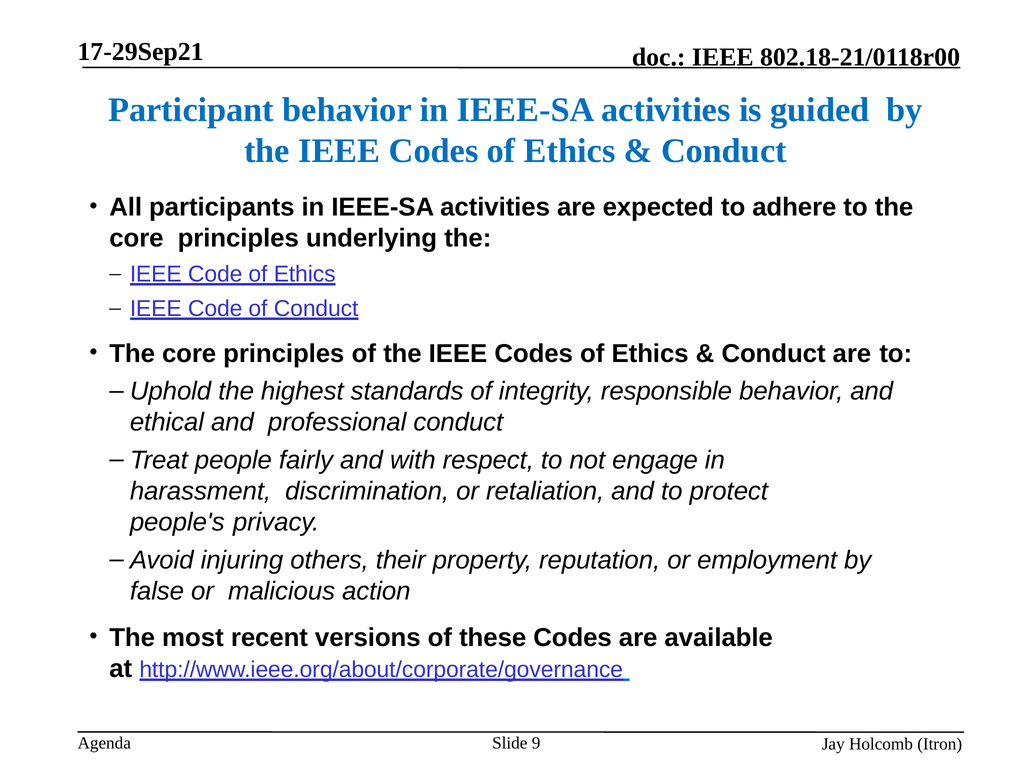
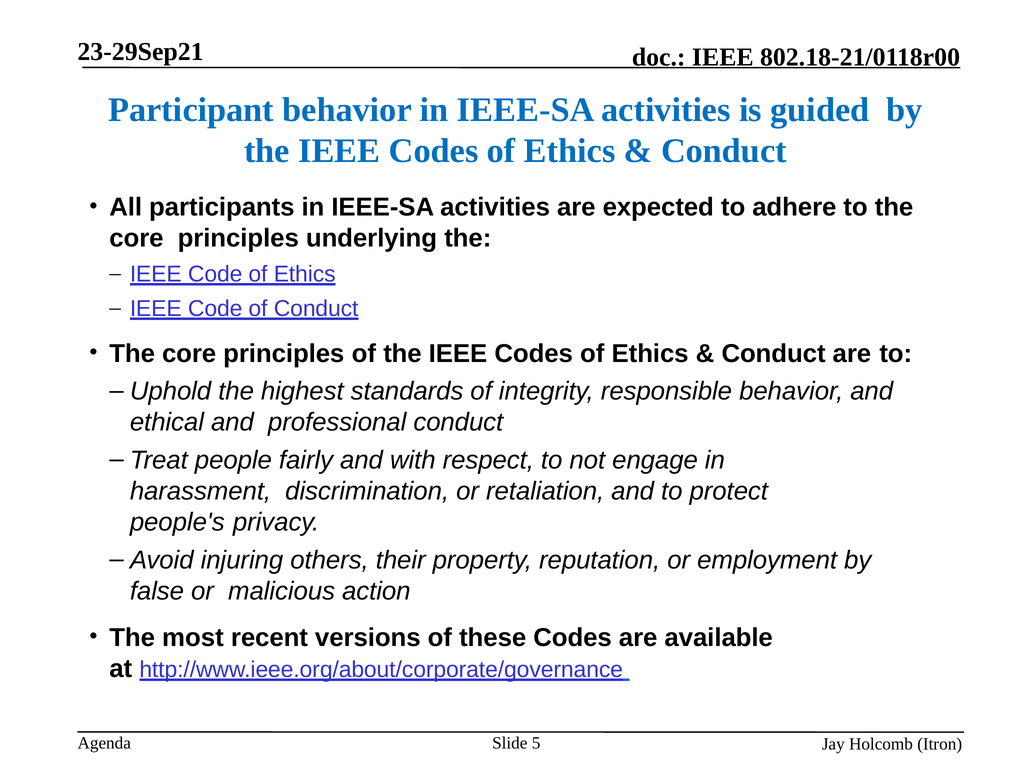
17-29Sep21: 17-29Sep21 -> 23-29Sep21
9: 9 -> 5
